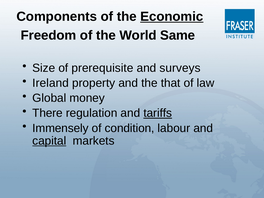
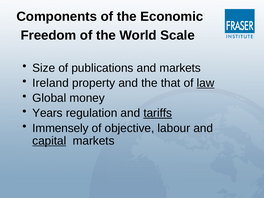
Economic underline: present -> none
Same: Same -> Scale
prerequisite: prerequisite -> publications
and surveys: surveys -> markets
law underline: none -> present
There: There -> Years
condition: condition -> objective
